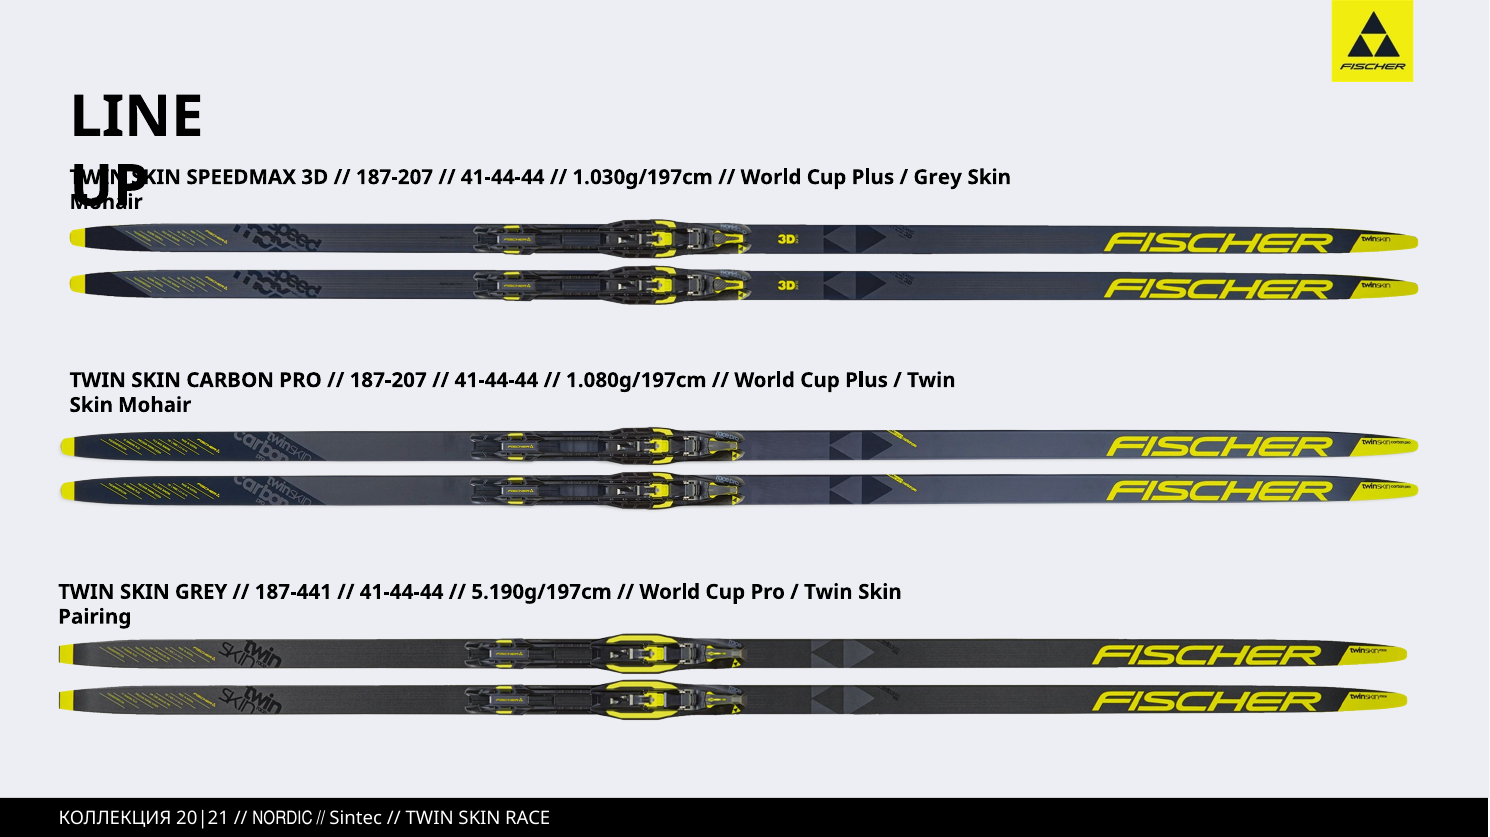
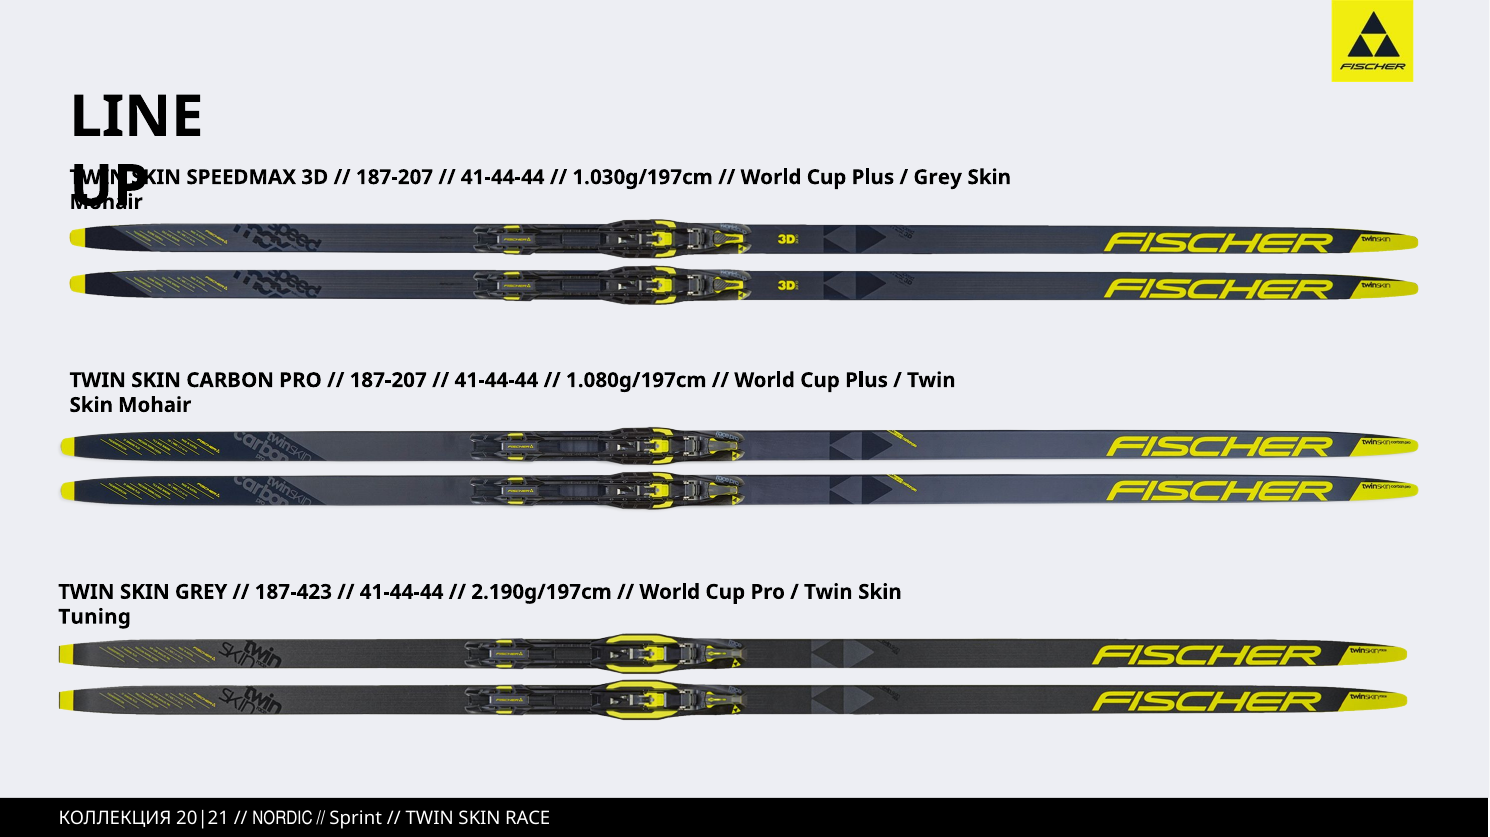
187-441: 187-441 -> 187-423
5.190g/197cm: 5.190g/197cm -> 2.190g/197cm
Pairing: Pairing -> Tuning
Sintec: Sintec -> Sprint
